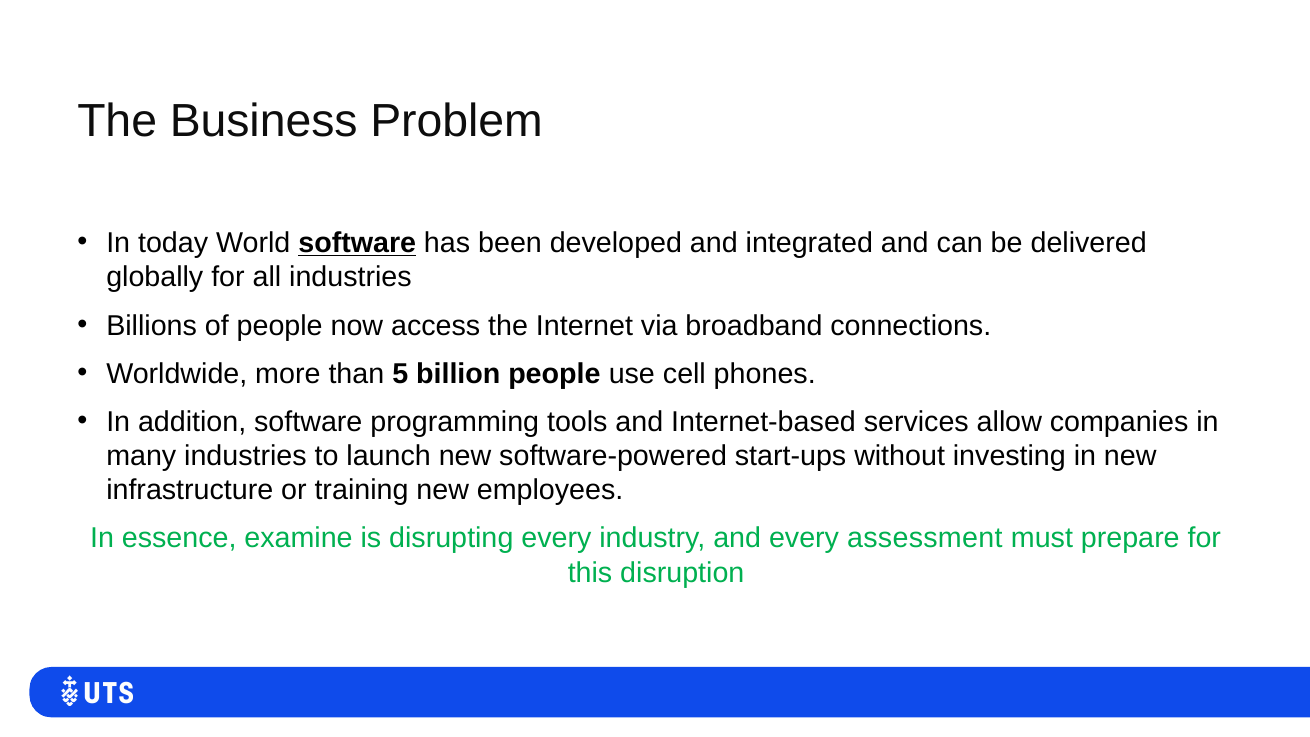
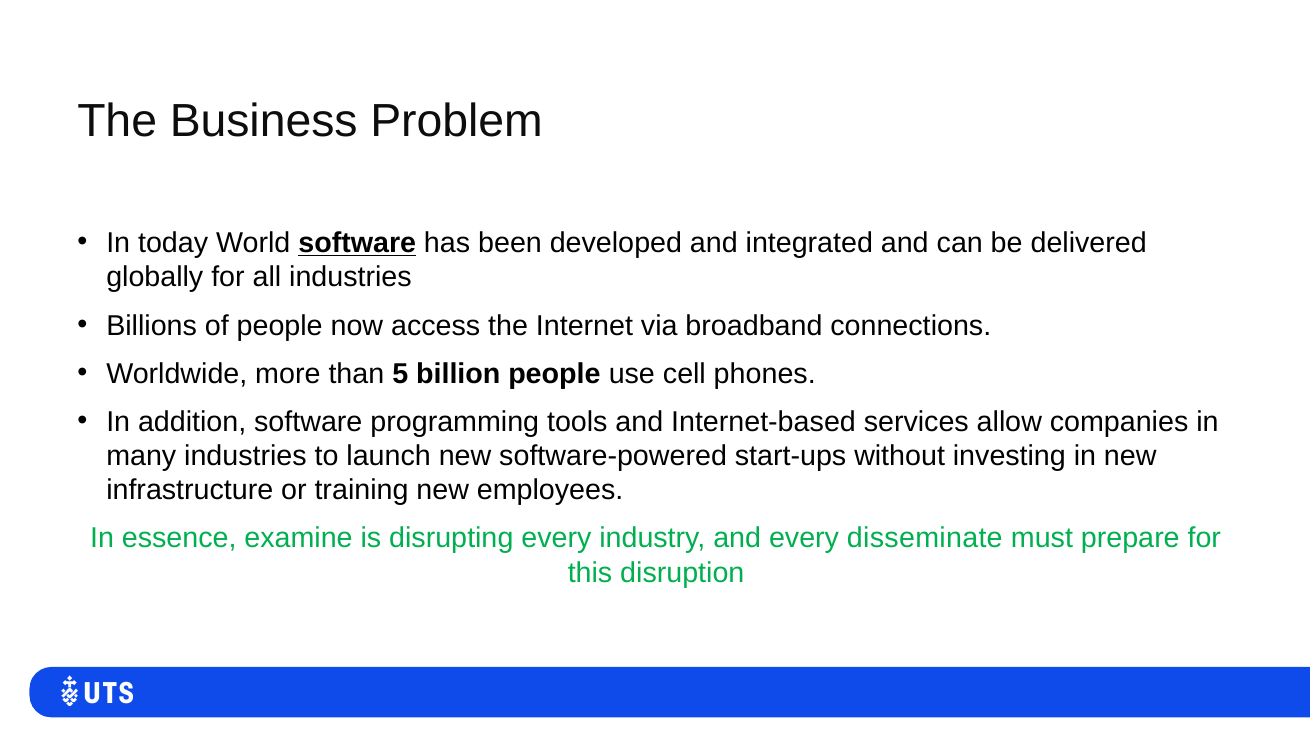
assessment: assessment -> disseminate
